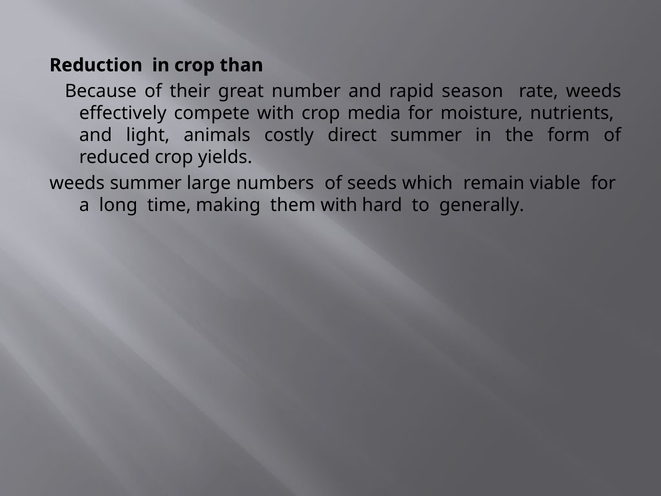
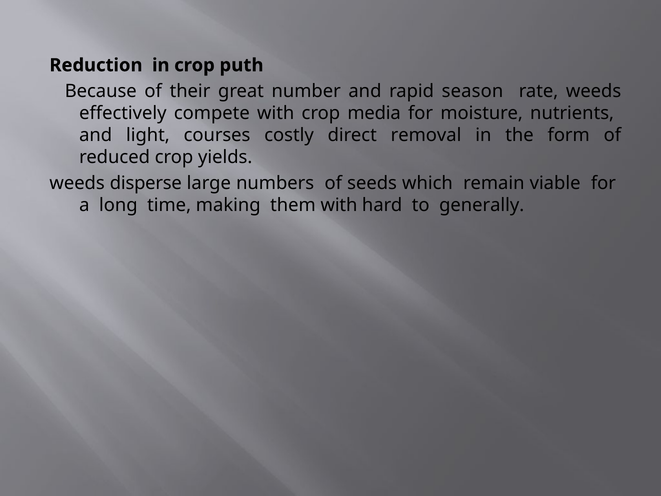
than: than -> puth
animals: animals -> courses
direct summer: summer -> removal
weeds summer: summer -> disperse
